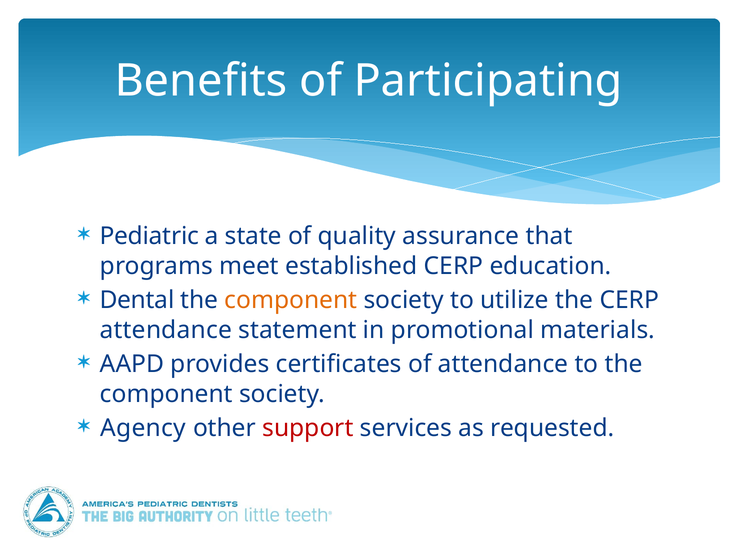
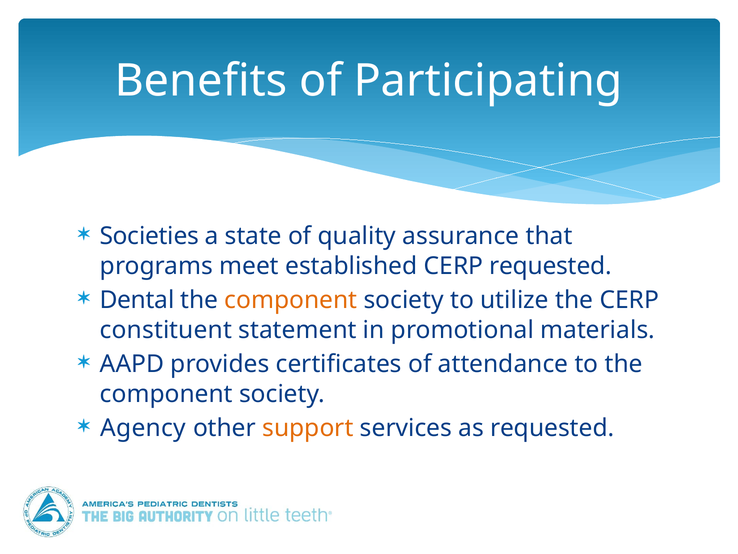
Pediatric: Pediatric -> Societies
CERP education: education -> requested
attendance at (166, 330): attendance -> constituent
support colour: red -> orange
